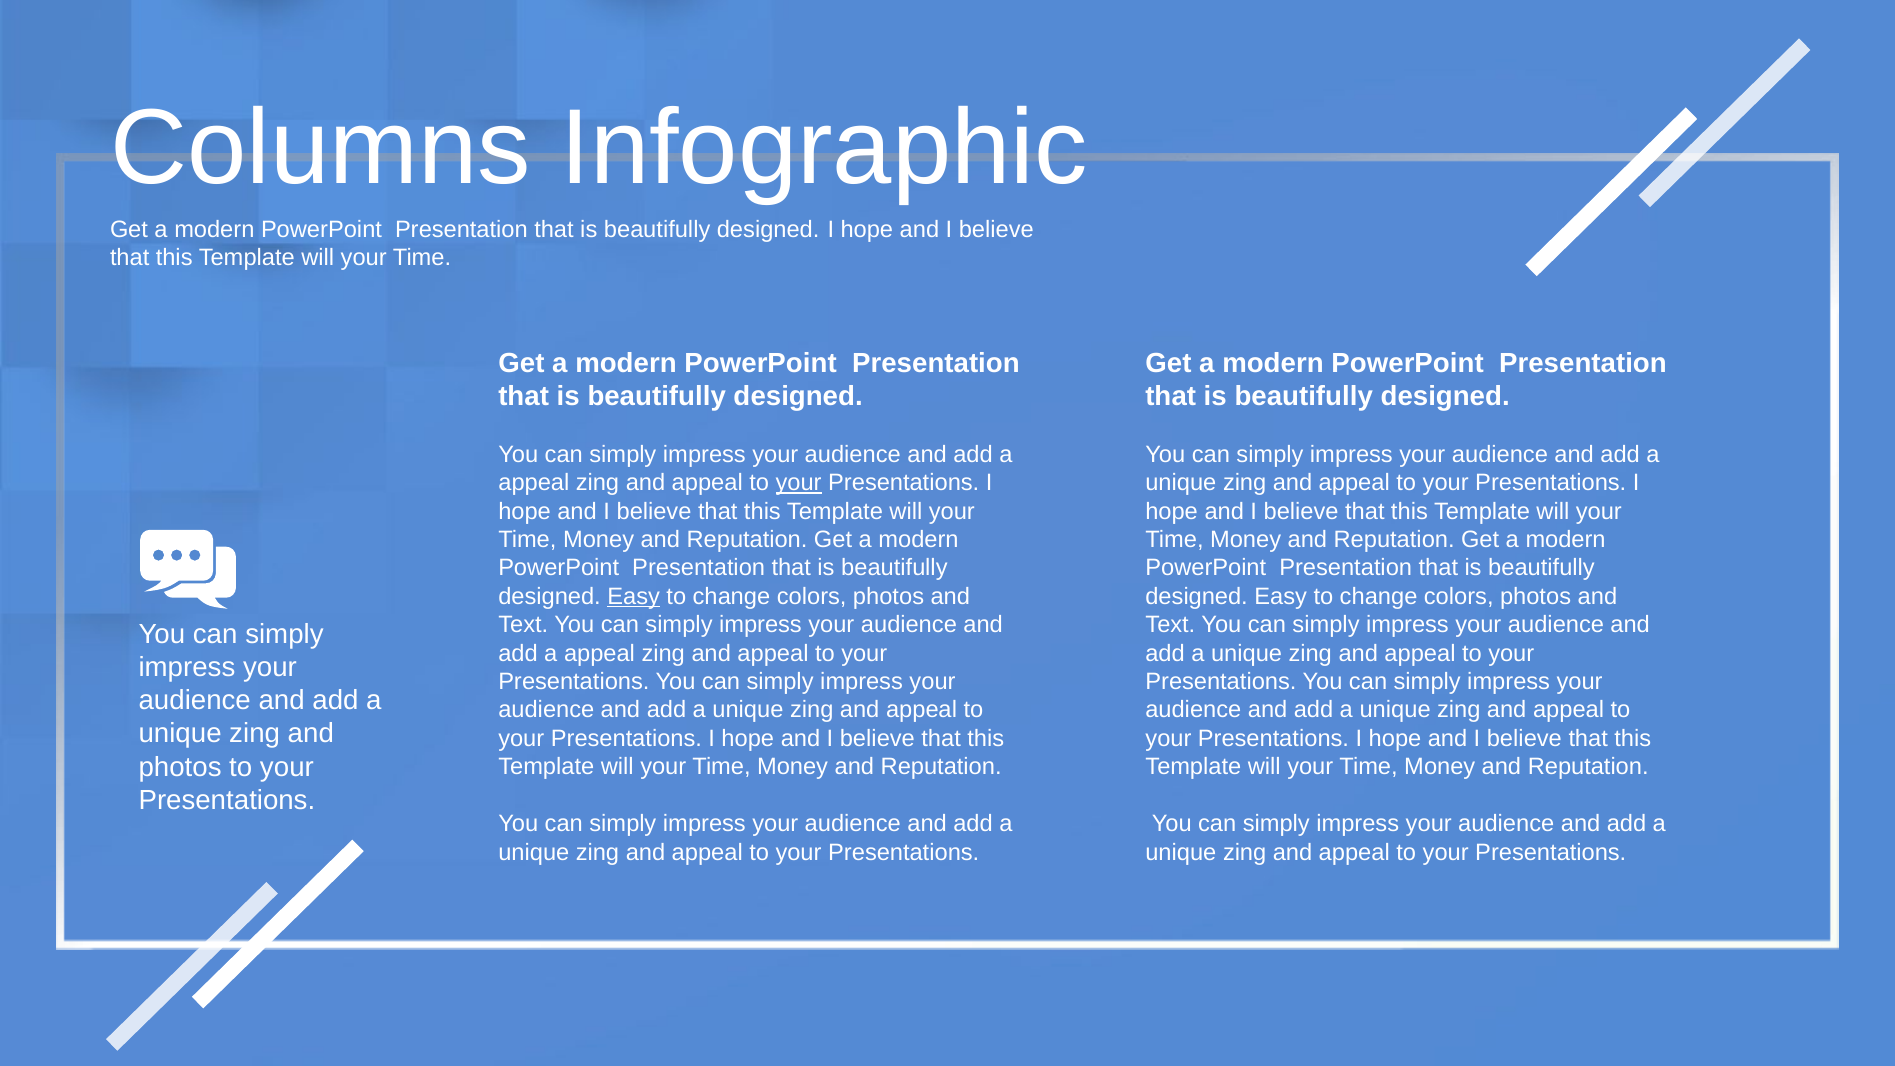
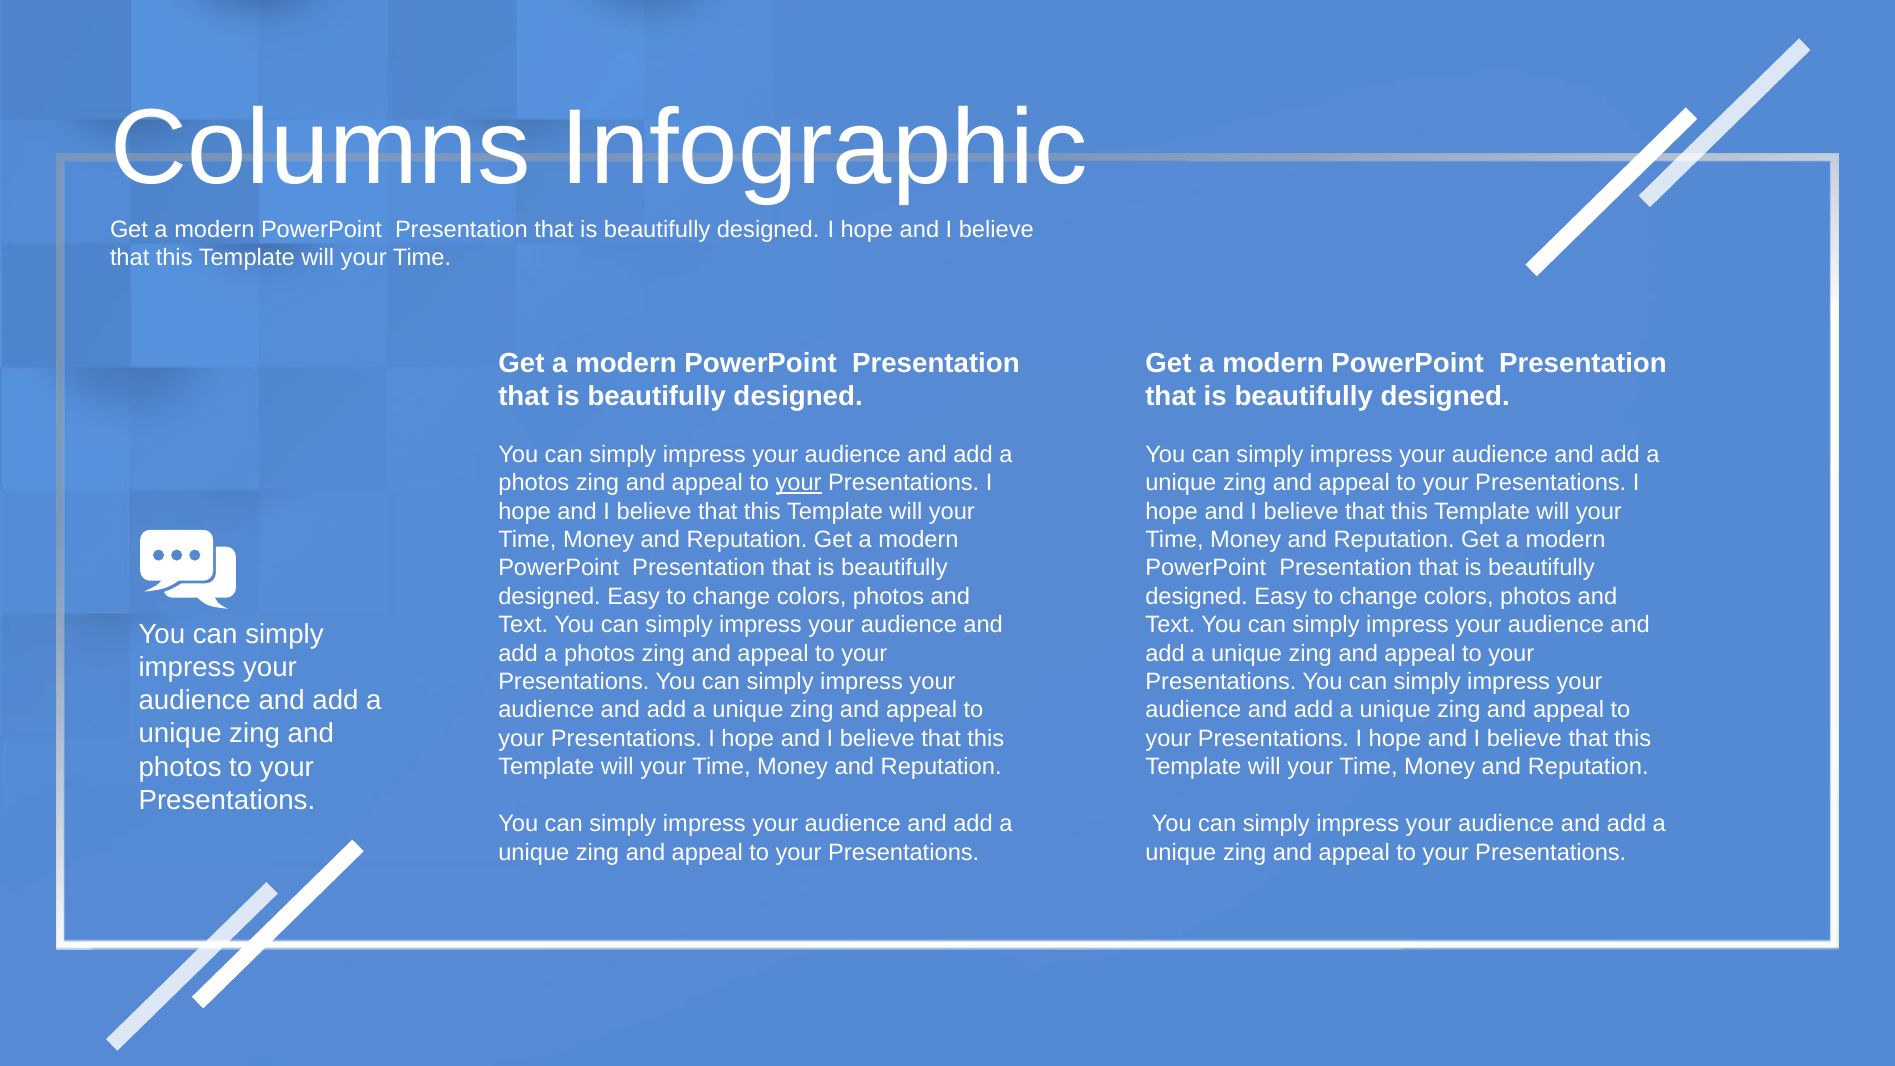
appeal at (534, 483): appeal -> photos
Easy at (634, 596) underline: present -> none
appeal at (600, 653): appeal -> photos
